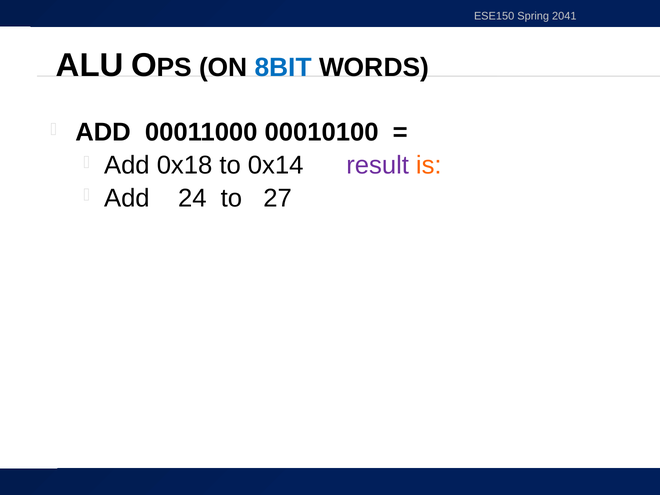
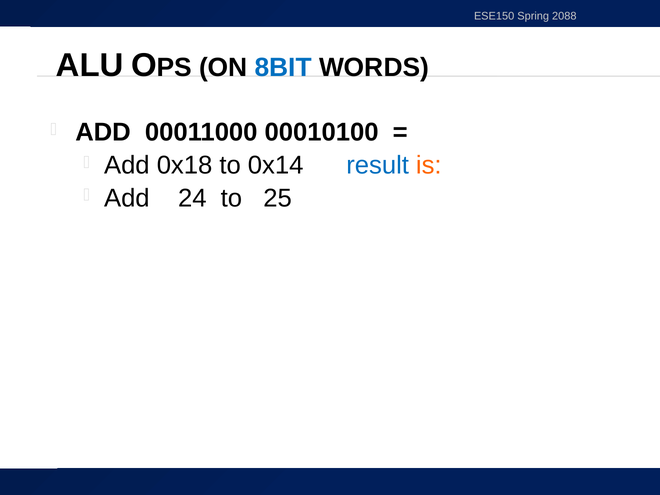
2041: 2041 -> 2088
result colour: purple -> blue
27: 27 -> 25
